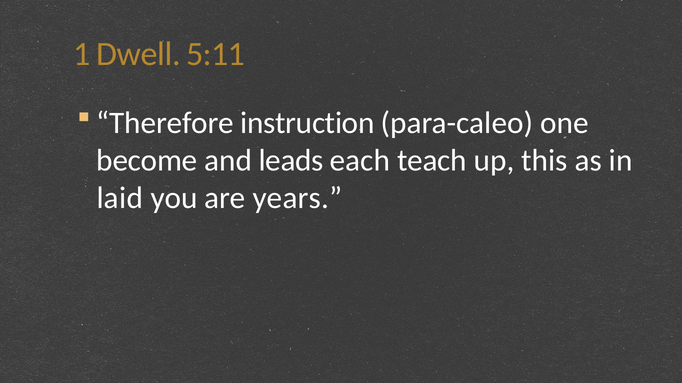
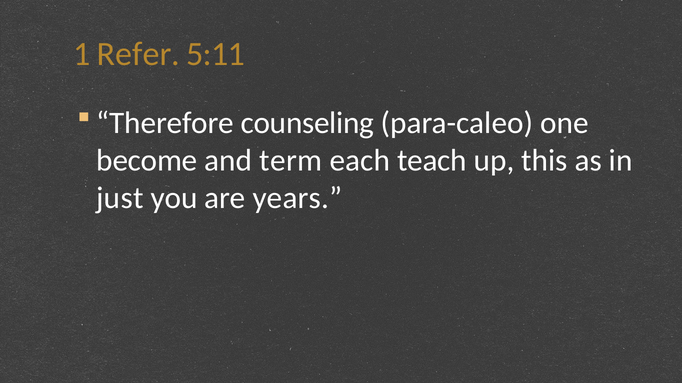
Dwell: Dwell -> Refer
instruction: instruction -> counseling
leads: leads -> term
laid: laid -> just
